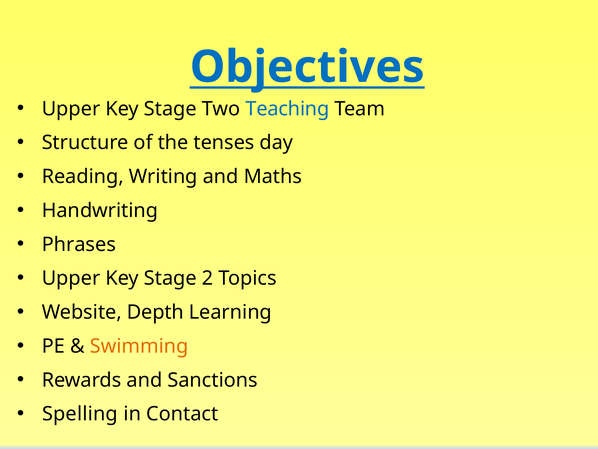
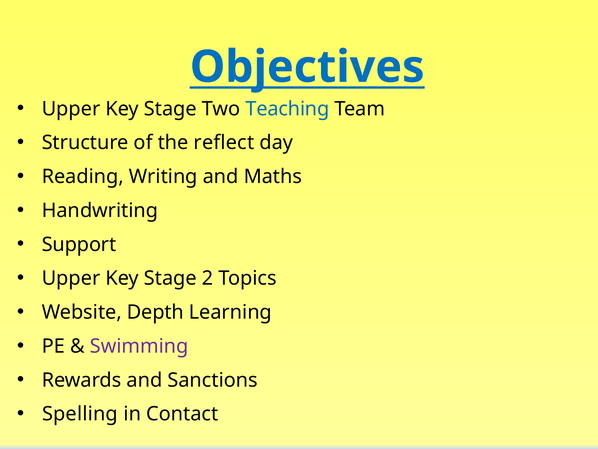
tenses: tenses -> reflect
Phrases: Phrases -> Support
Swimming colour: orange -> purple
